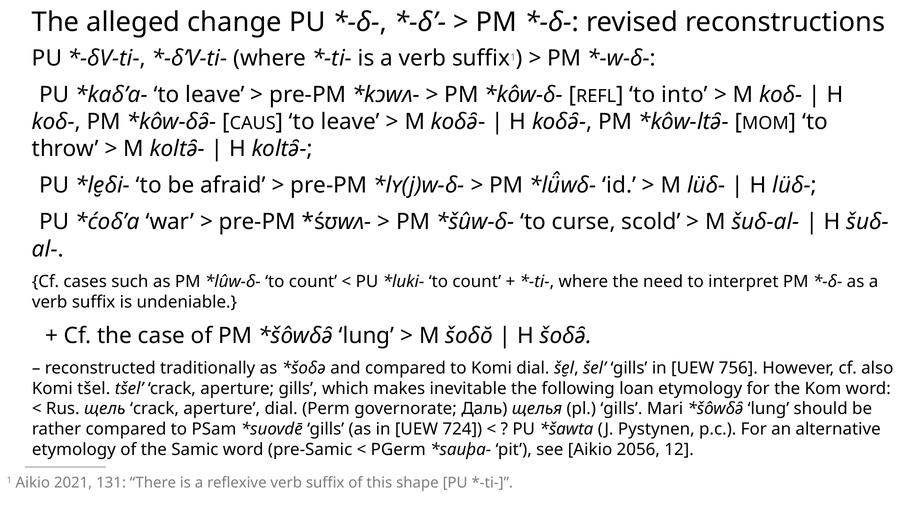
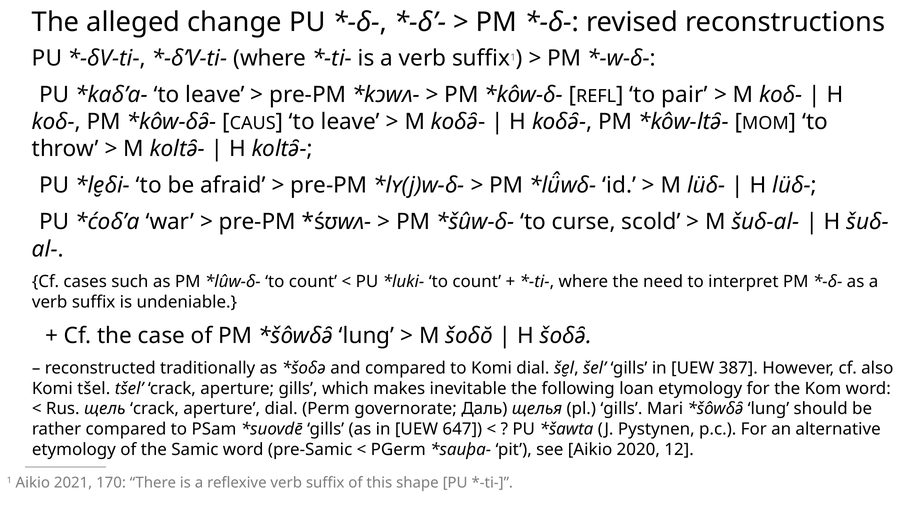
into: into -> pair
756: 756 -> 387
724: 724 -> 647
2056: 2056 -> 2020
131: 131 -> 170
